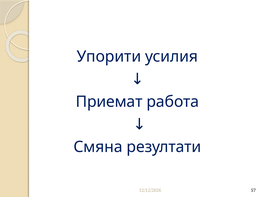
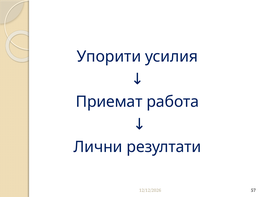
Смяна: Смяна -> Лични
